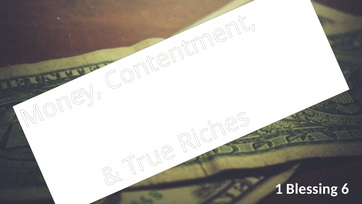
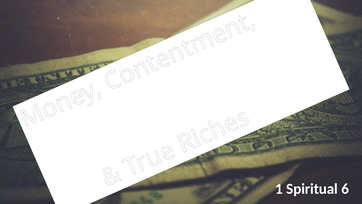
Blessing: Blessing -> Spiritual
